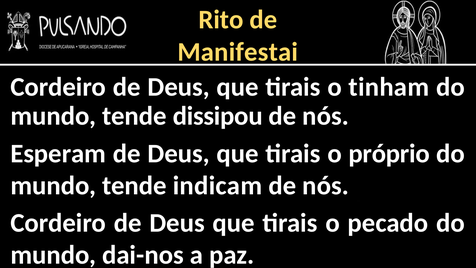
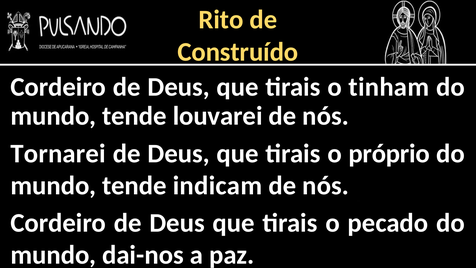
Manifestai: Manifestai -> Construído
dissipou: dissipou -> louvarei
Esperam: Esperam -> Tornarei
